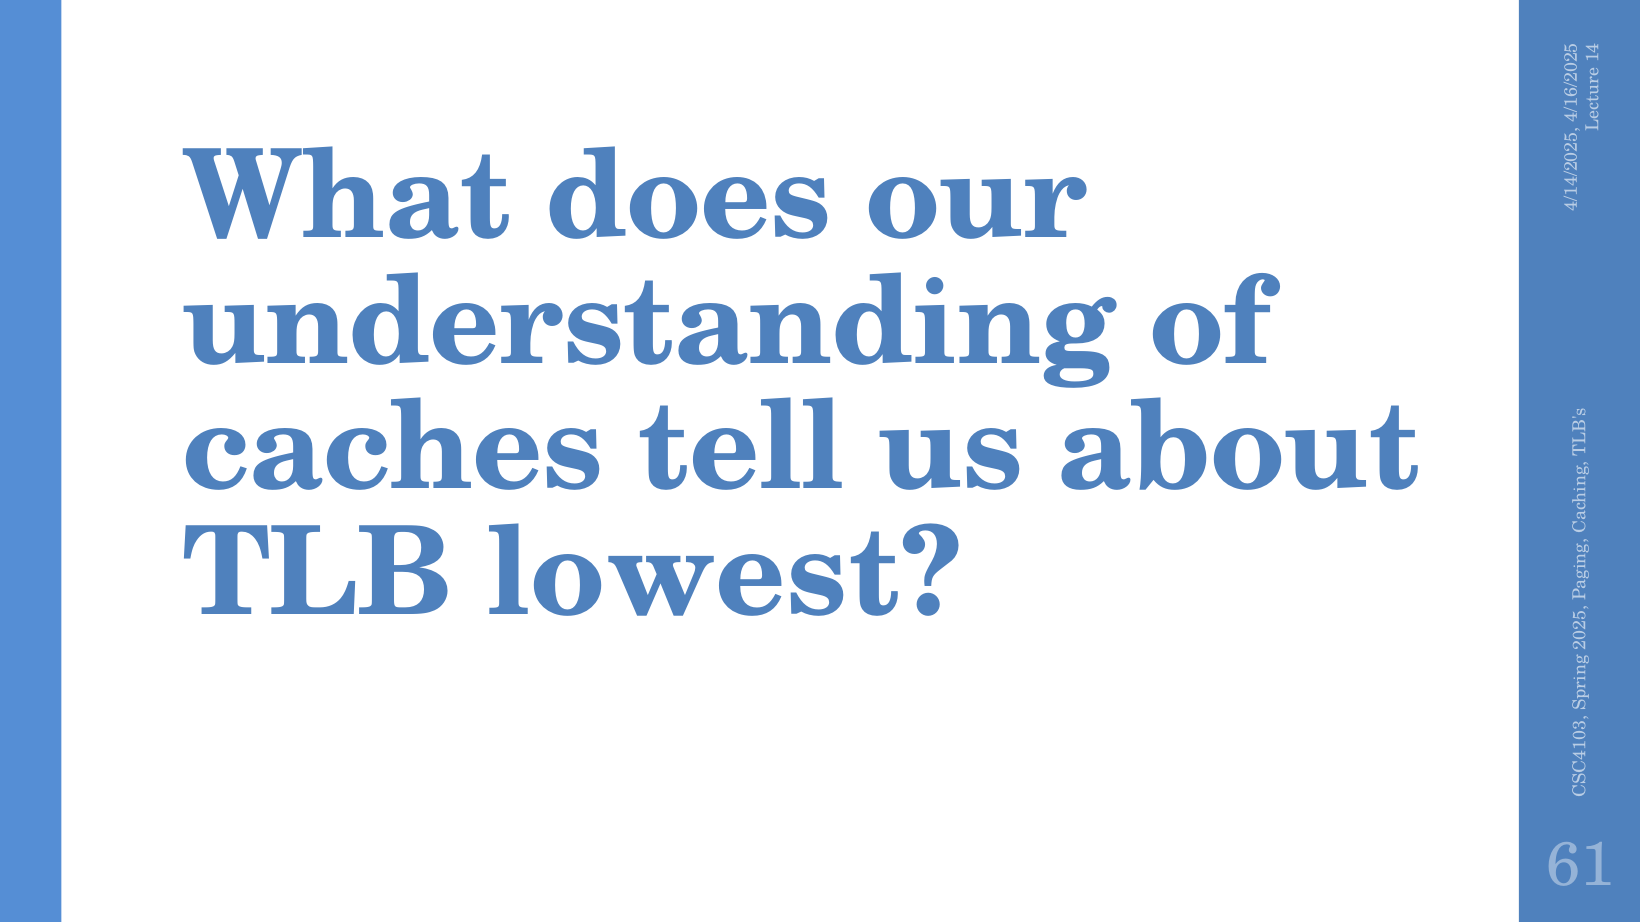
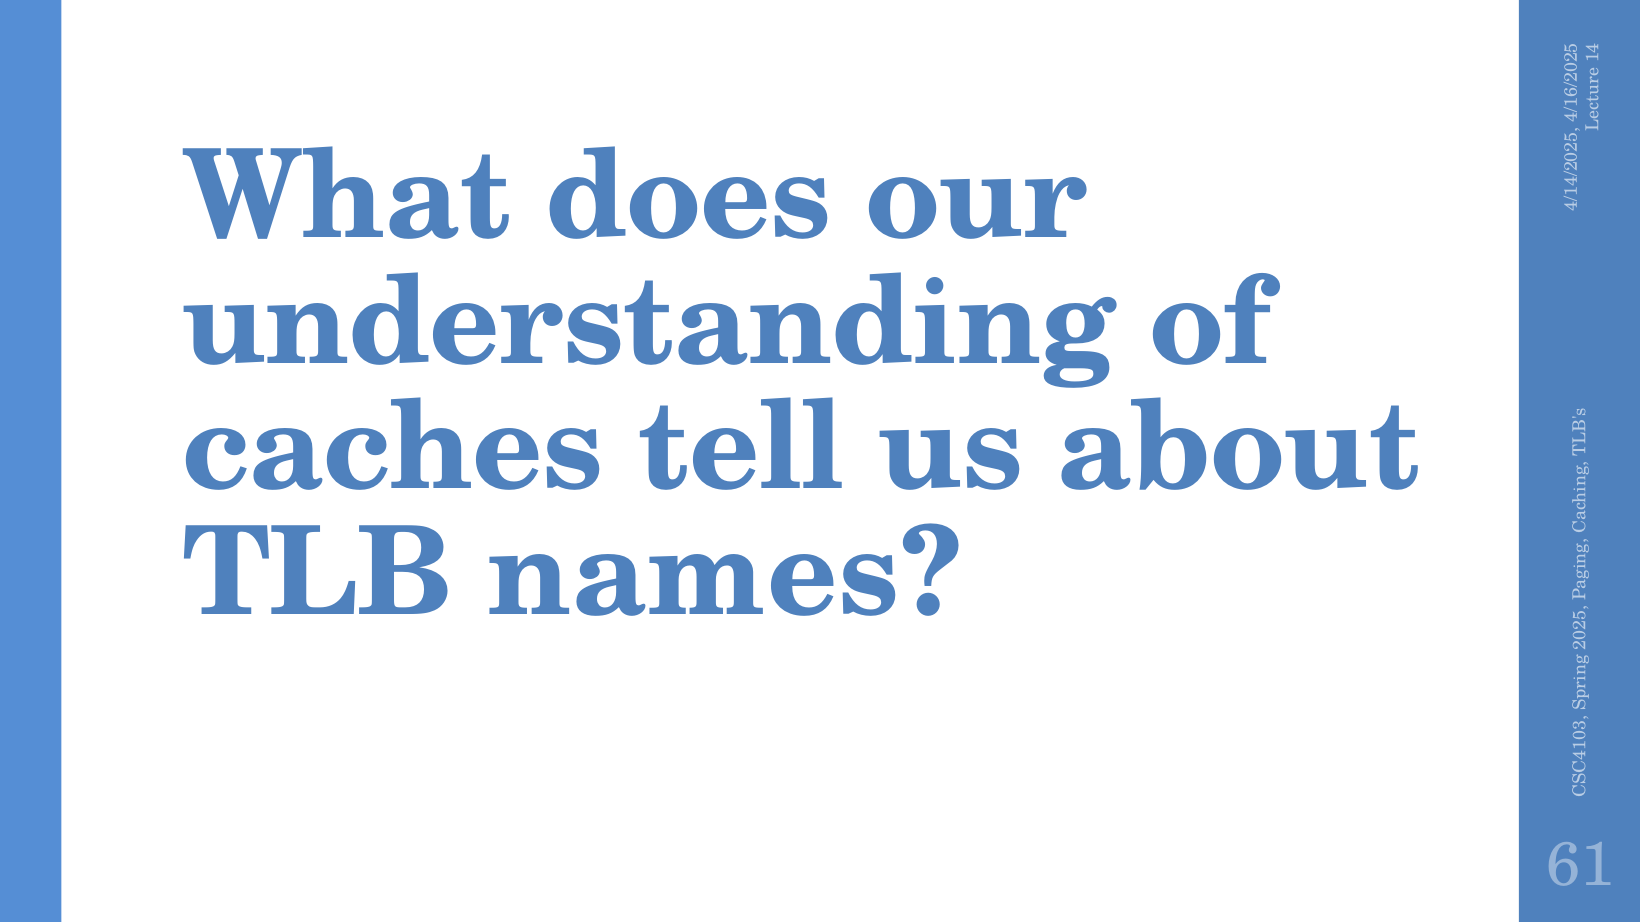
lowest: lowest -> names
